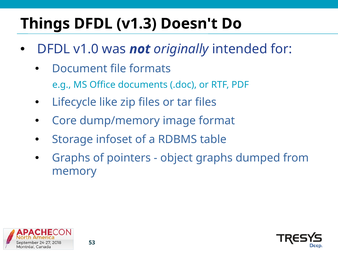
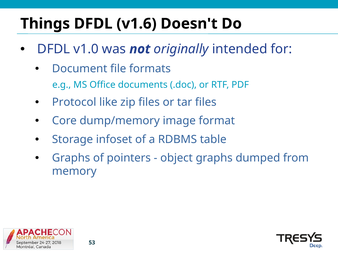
v1.3: v1.3 -> v1.6
Lifecycle: Lifecycle -> Protocol
